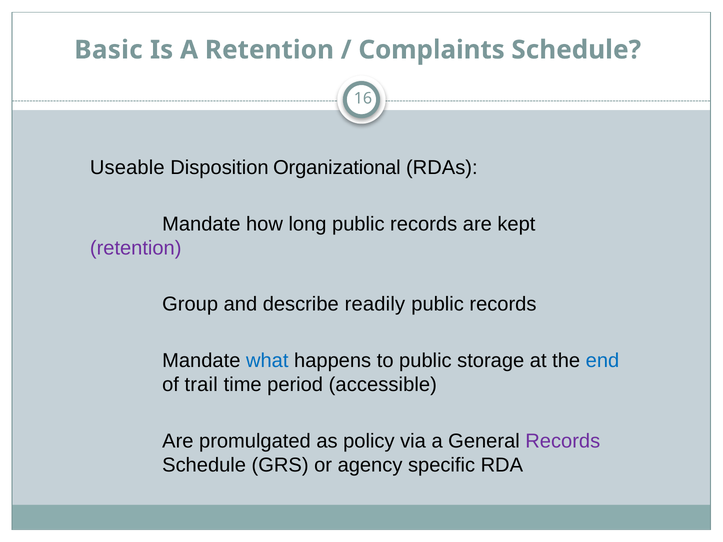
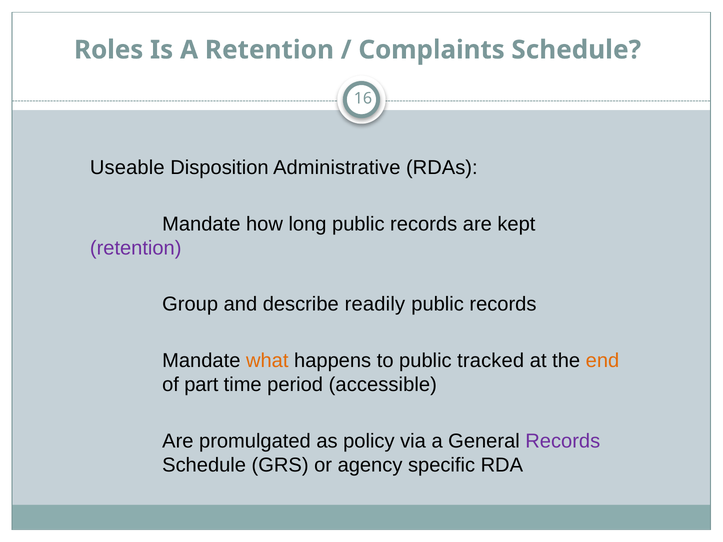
Basic: Basic -> Roles
Organizational: Organizational -> Administrative
what colour: blue -> orange
storage: storage -> tracked
end colour: blue -> orange
trail: trail -> part
